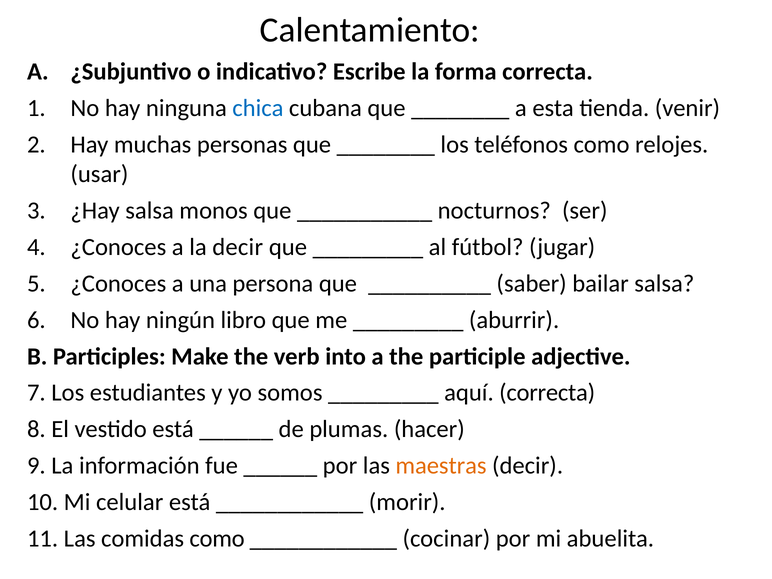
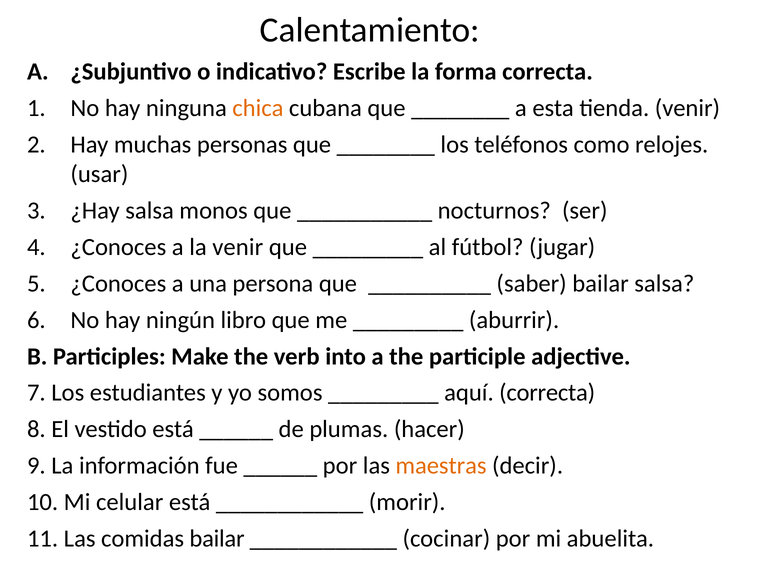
chica colour: blue -> orange
la decir: decir -> venir
comidas como: como -> bailar
